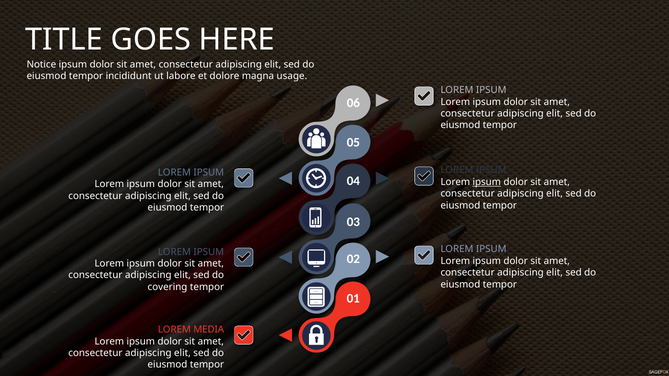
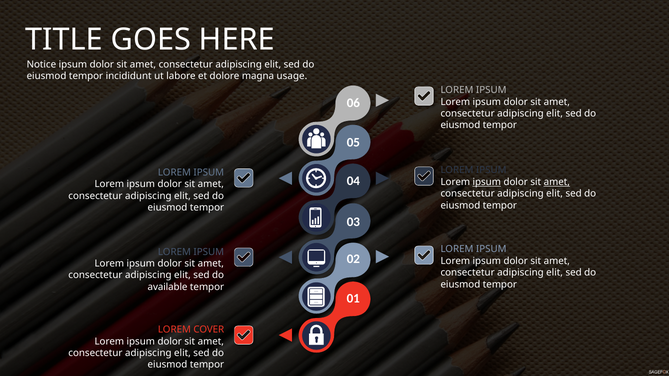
amet at (557, 182) underline: none -> present
covering: covering -> available
MEDIA: MEDIA -> COVER
